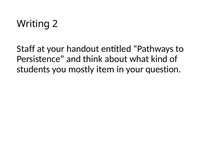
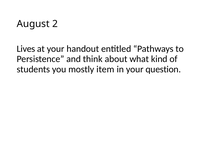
Writing: Writing -> August
Staff: Staff -> Lives
